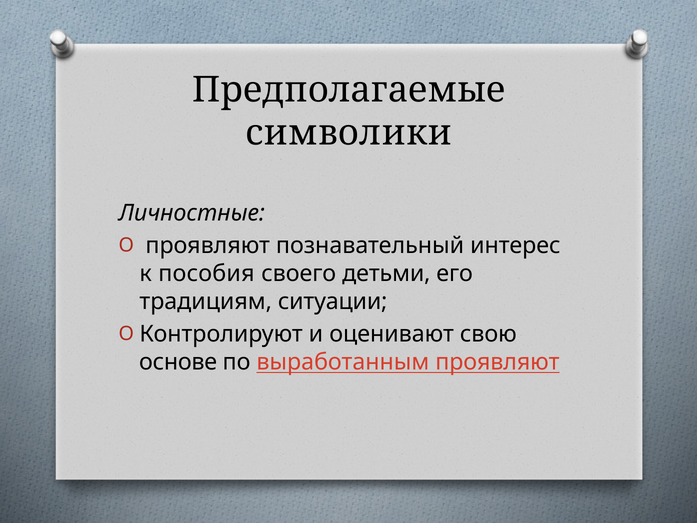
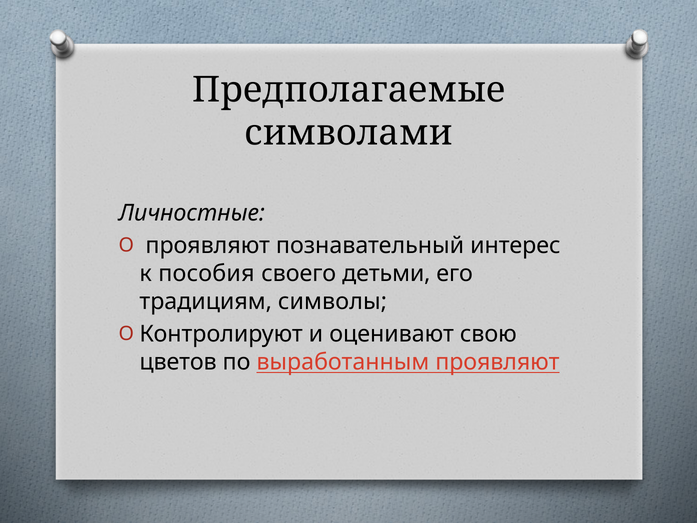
символики: символики -> символами
ситуации: ситуации -> символы
основе: основе -> цветов
